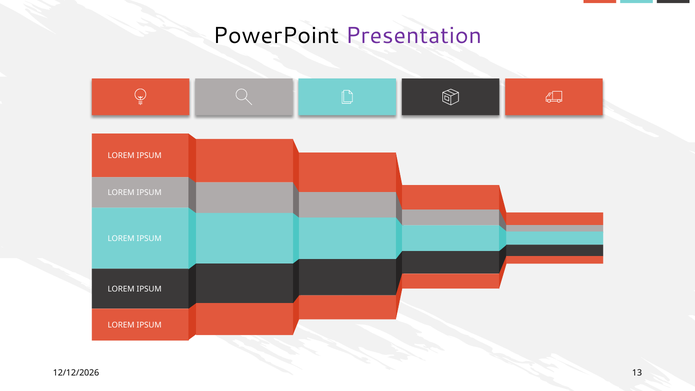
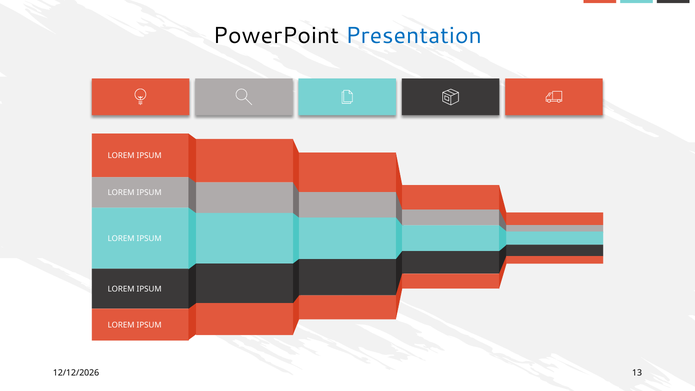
Presentation colour: purple -> blue
